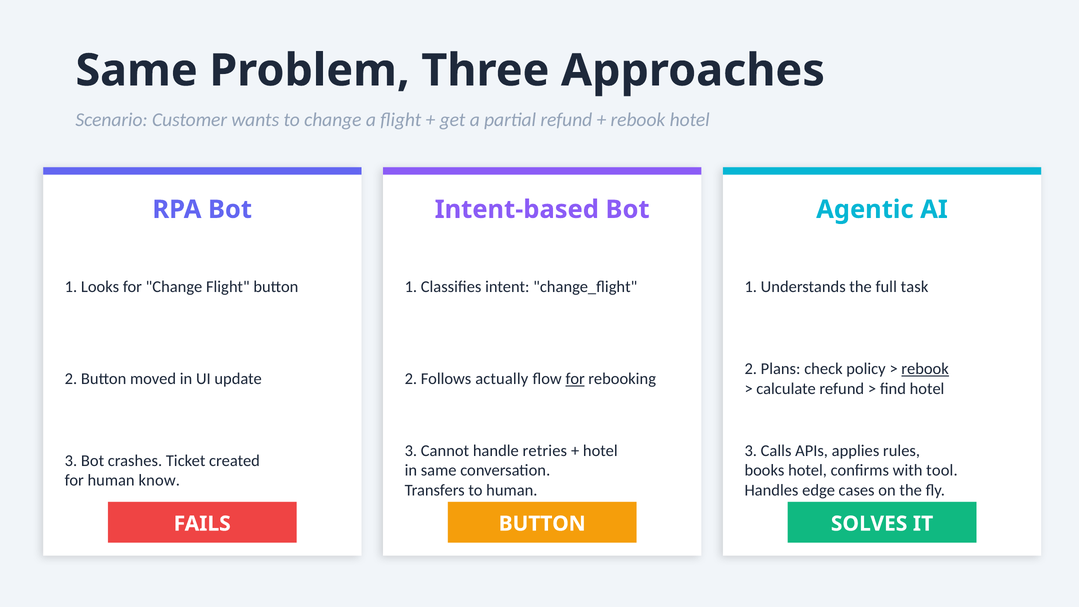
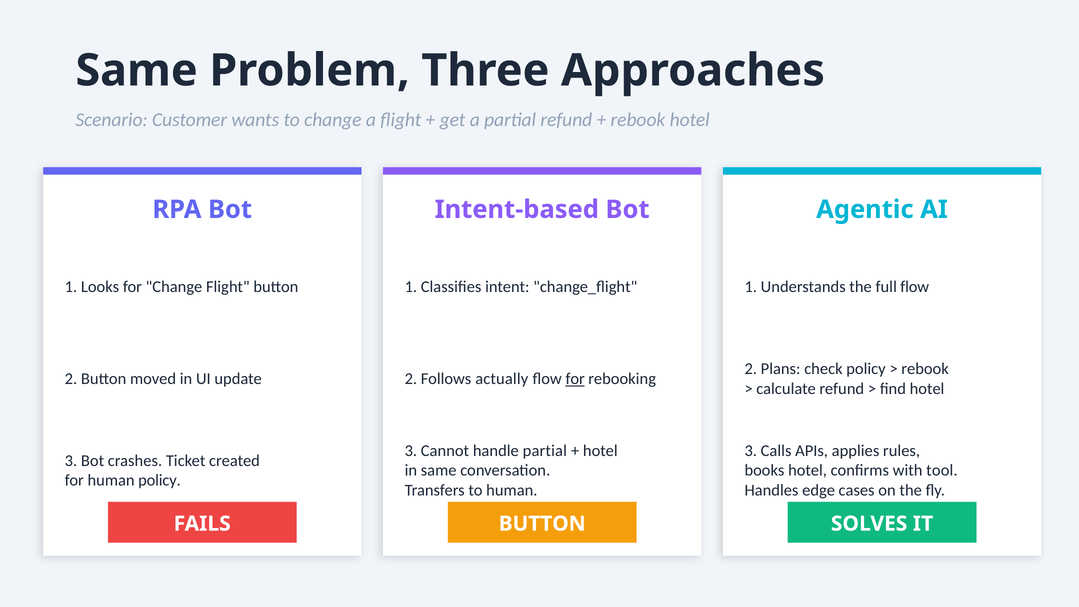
full task: task -> flow
rebook at (925, 369) underline: present -> none
handle retries: retries -> partial
human know: know -> policy
